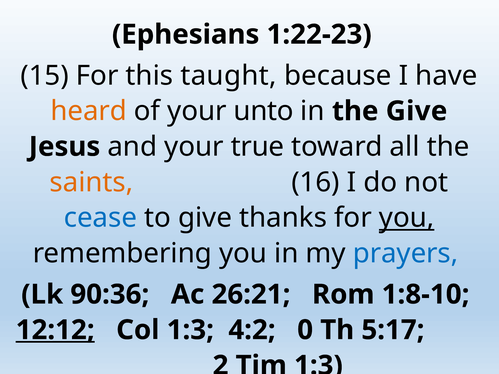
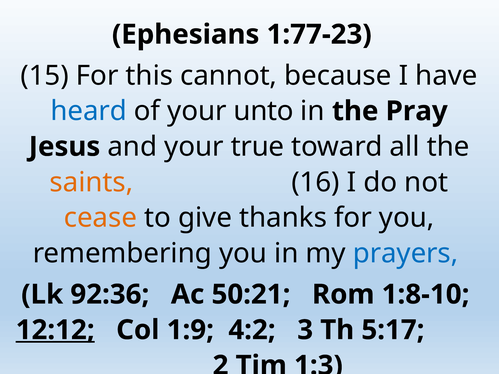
1:22-23: 1:22-23 -> 1:77-23
taught: taught -> cannot
heard colour: orange -> blue
the Give: Give -> Pray
cease colour: blue -> orange
you at (407, 218) underline: present -> none
90:36: 90:36 -> 92:36
26:21: 26:21 -> 50:21
Col 1:3: 1:3 -> 1:9
0: 0 -> 3
